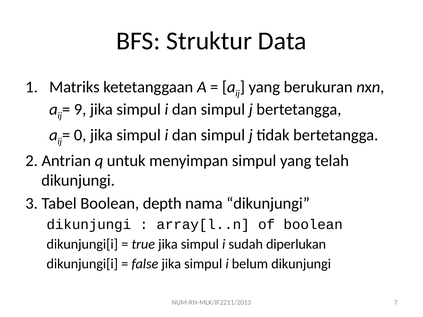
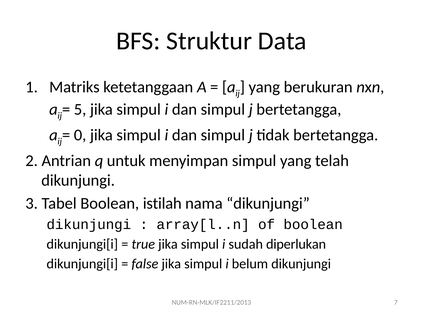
9: 9 -> 5
depth: depth -> istilah
